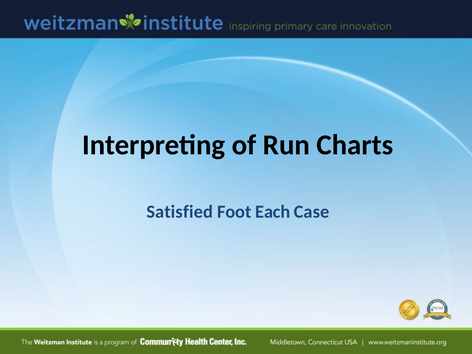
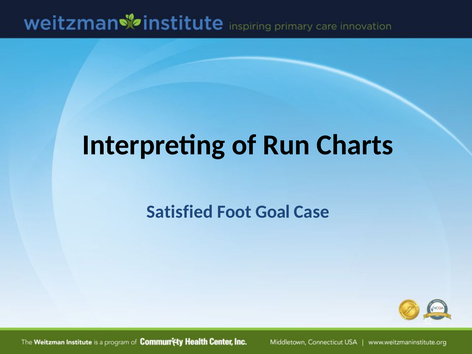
Each: Each -> Goal
